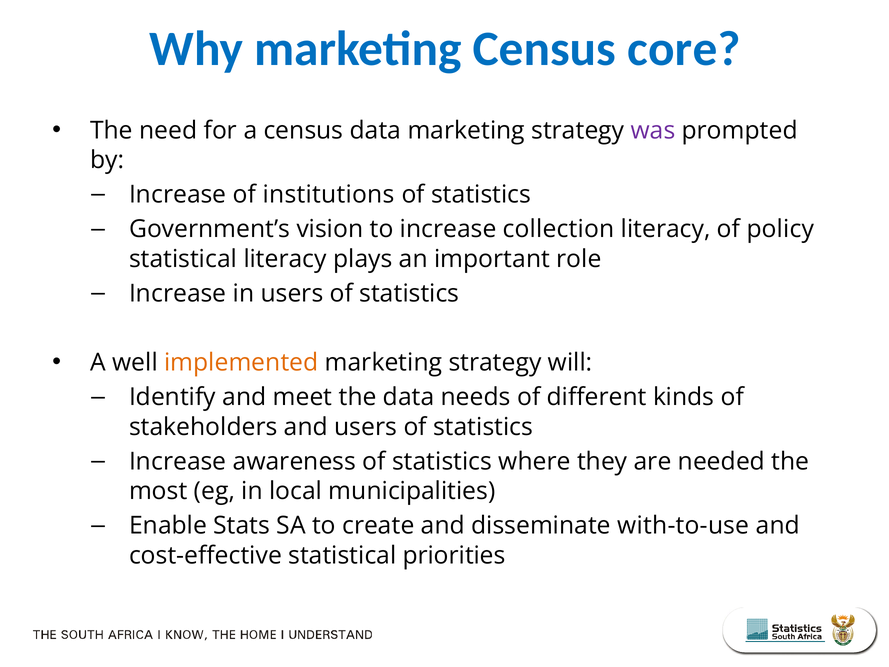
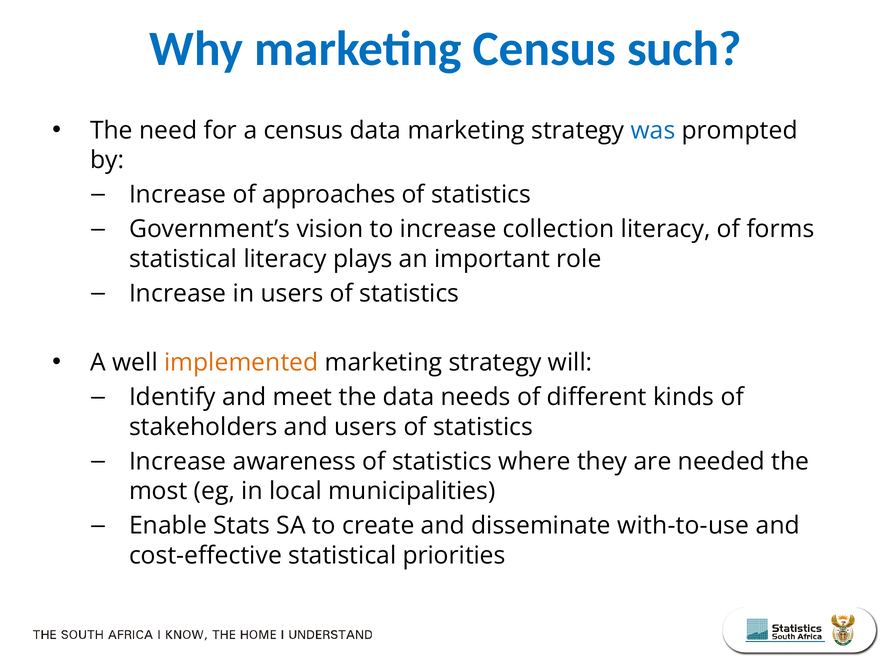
core: core -> such
was colour: purple -> blue
institutions: institutions -> approaches
policy: policy -> forms
